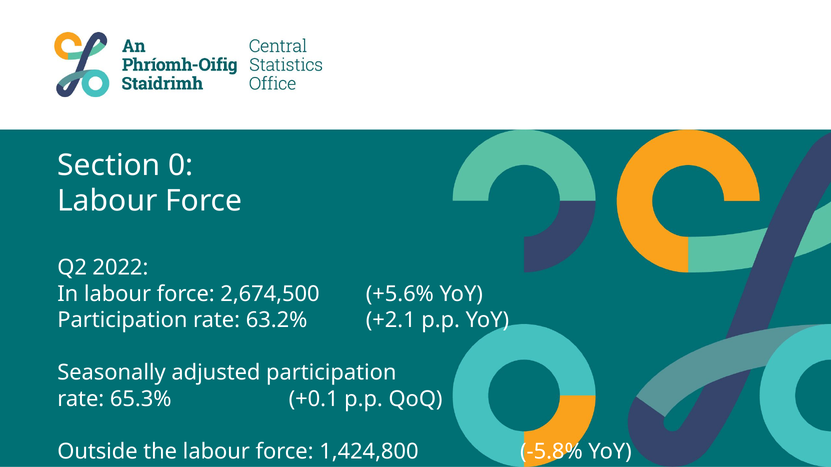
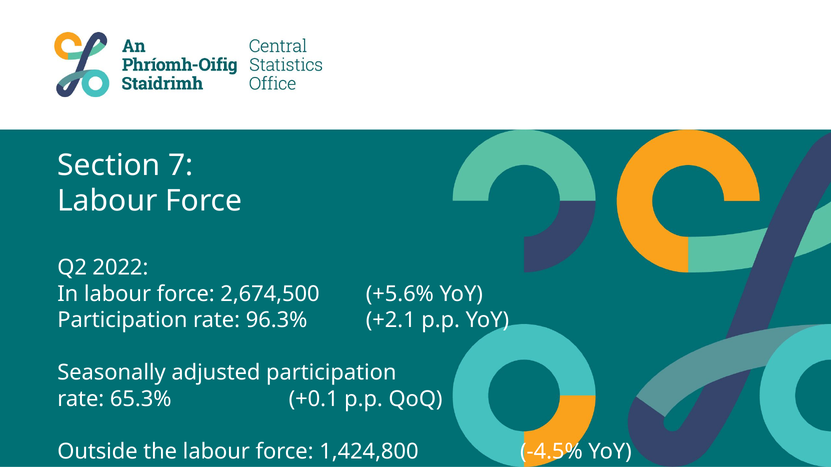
0: 0 -> 7
63.2%: 63.2% -> 96.3%
-5.8%: -5.8% -> -4.5%
